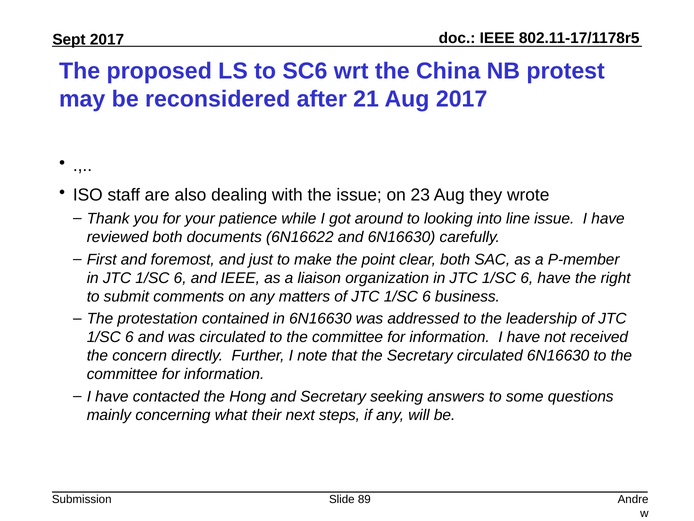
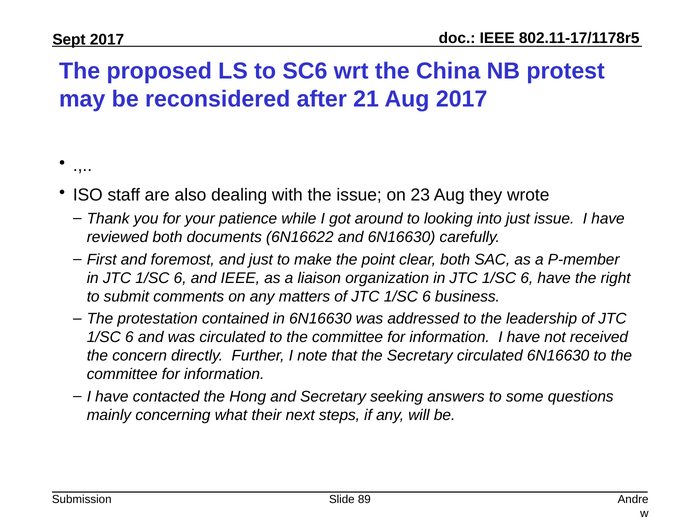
into line: line -> just
